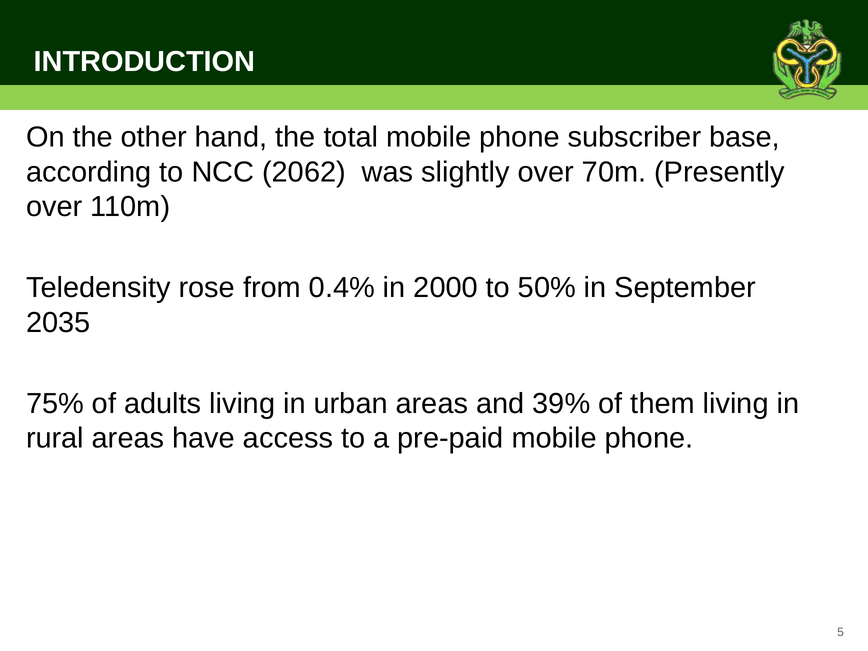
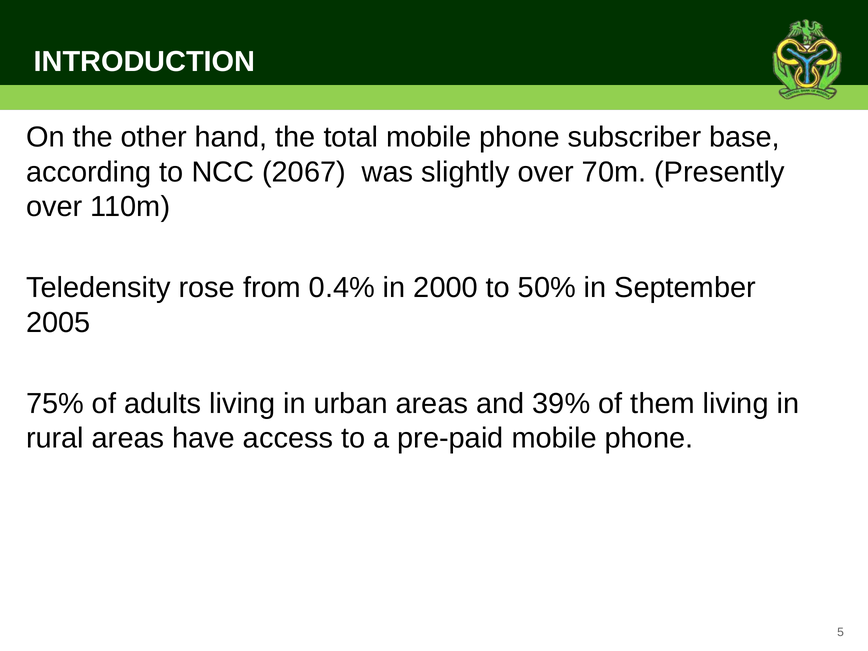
2062: 2062 -> 2067
2035: 2035 -> 2005
